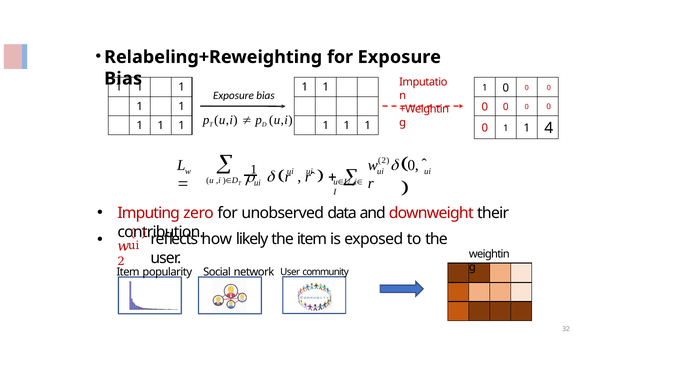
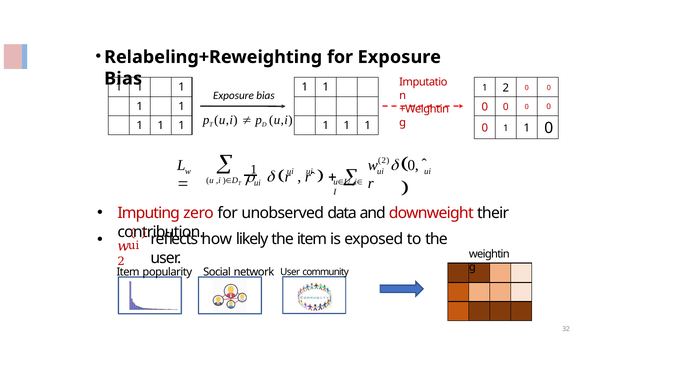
1 0: 0 -> 2
1 4: 4 -> 0
